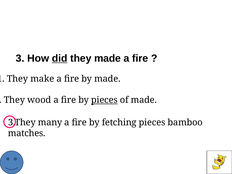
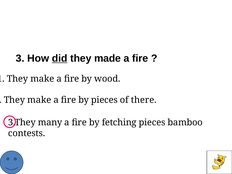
by made: made -> wood
wood at (39, 100): wood -> make
pieces at (104, 100) underline: present -> none
of made: made -> there
matches: matches -> contests
